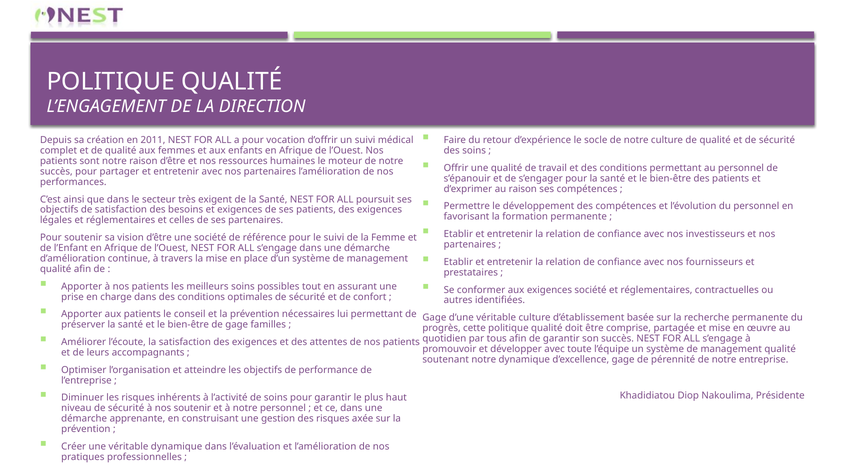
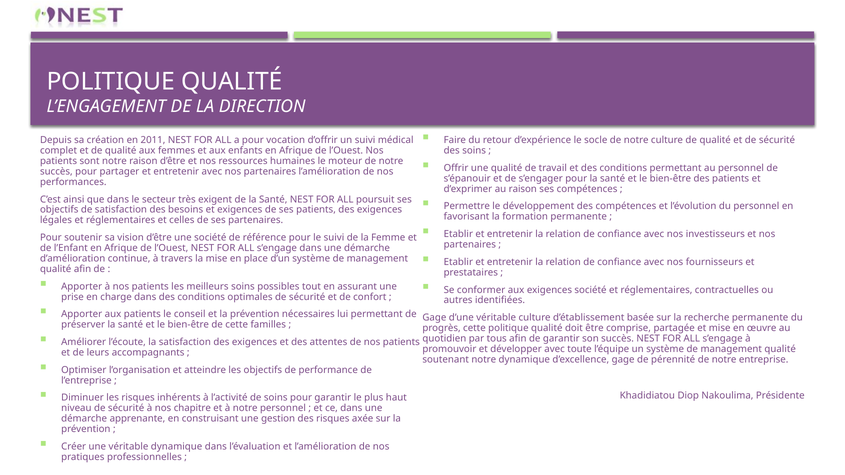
de gage: gage -> cette
nos soutenir: soutenir -> chapitre
